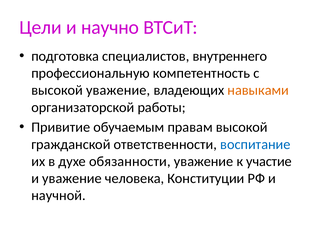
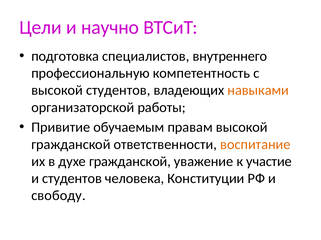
высокой уважение: уважение -> студентов
воспитание colour: blue -> orange
духе обязанности: обязанности -> гражданской
и уважение: уважение -> студентов
научной: научной -> свободу
